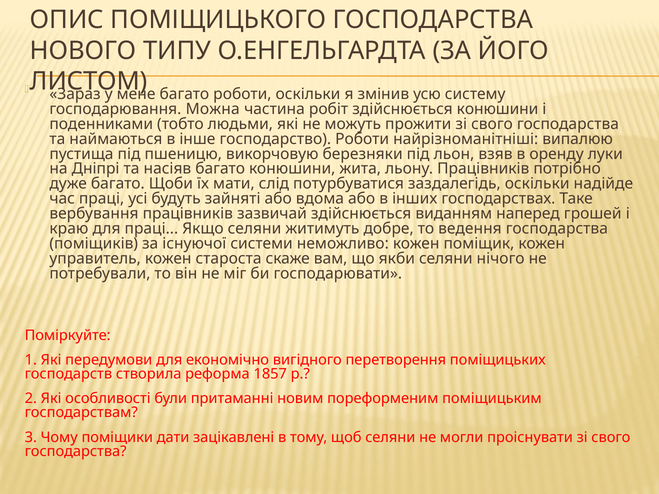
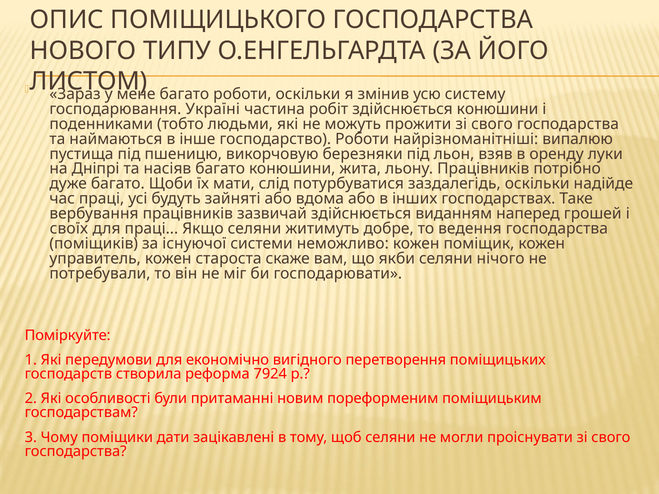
Можна: Можна -> Україні
краю: краю -> своїх
1857: 1857 -> 7924
